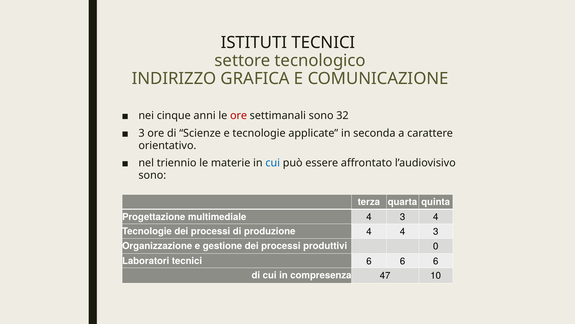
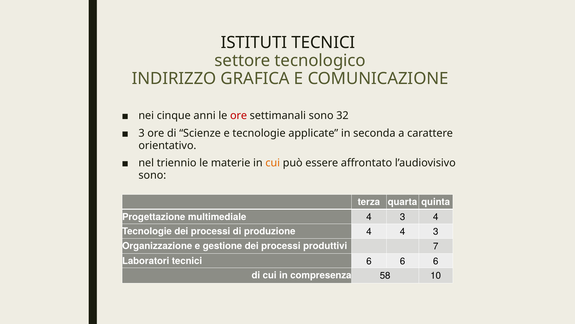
cui at (273, 163) colour: blue -> orange
0: 0 -> 7
47: 47 -> 58
